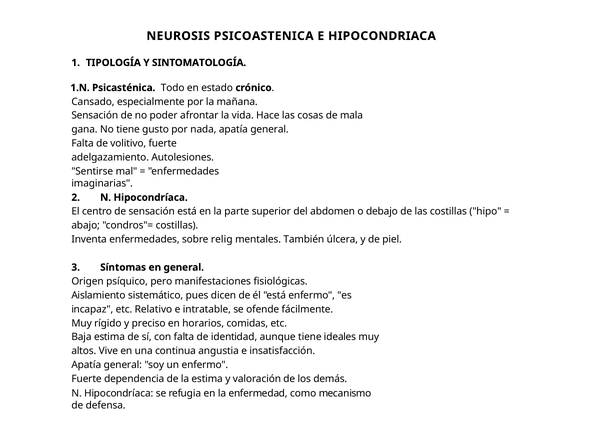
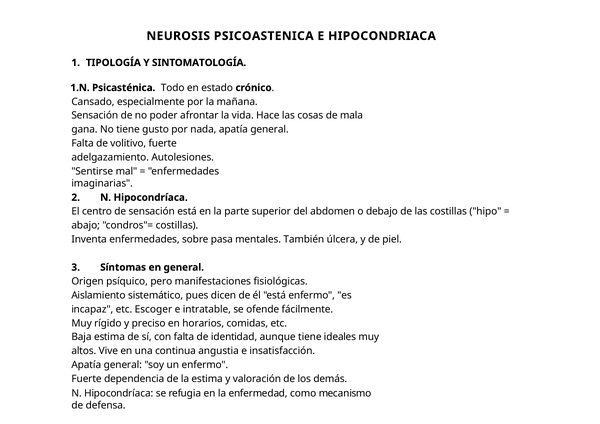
relig: relig -> pasa
Relativo: Relativo -> Escoger
